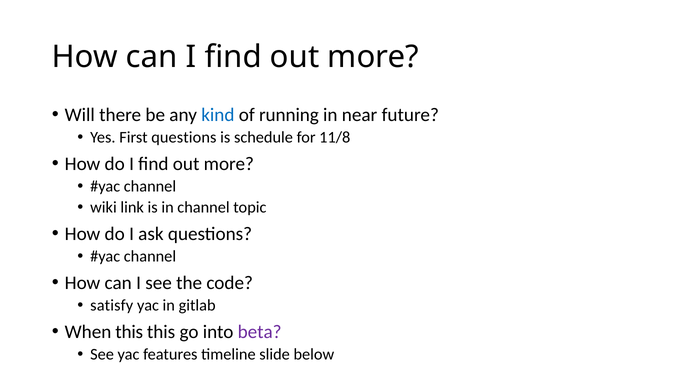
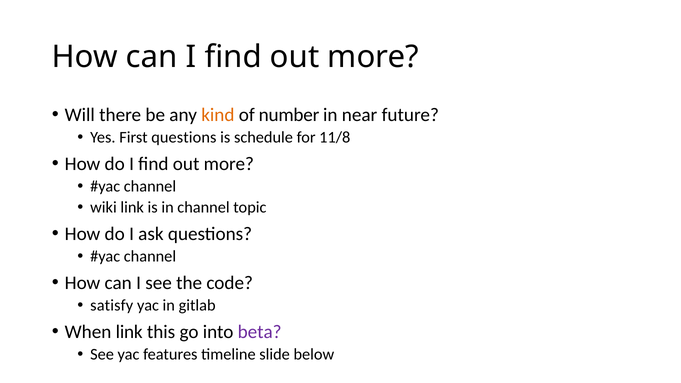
kind colour: blue -> orange
running: running -> number
When this: this -> link
